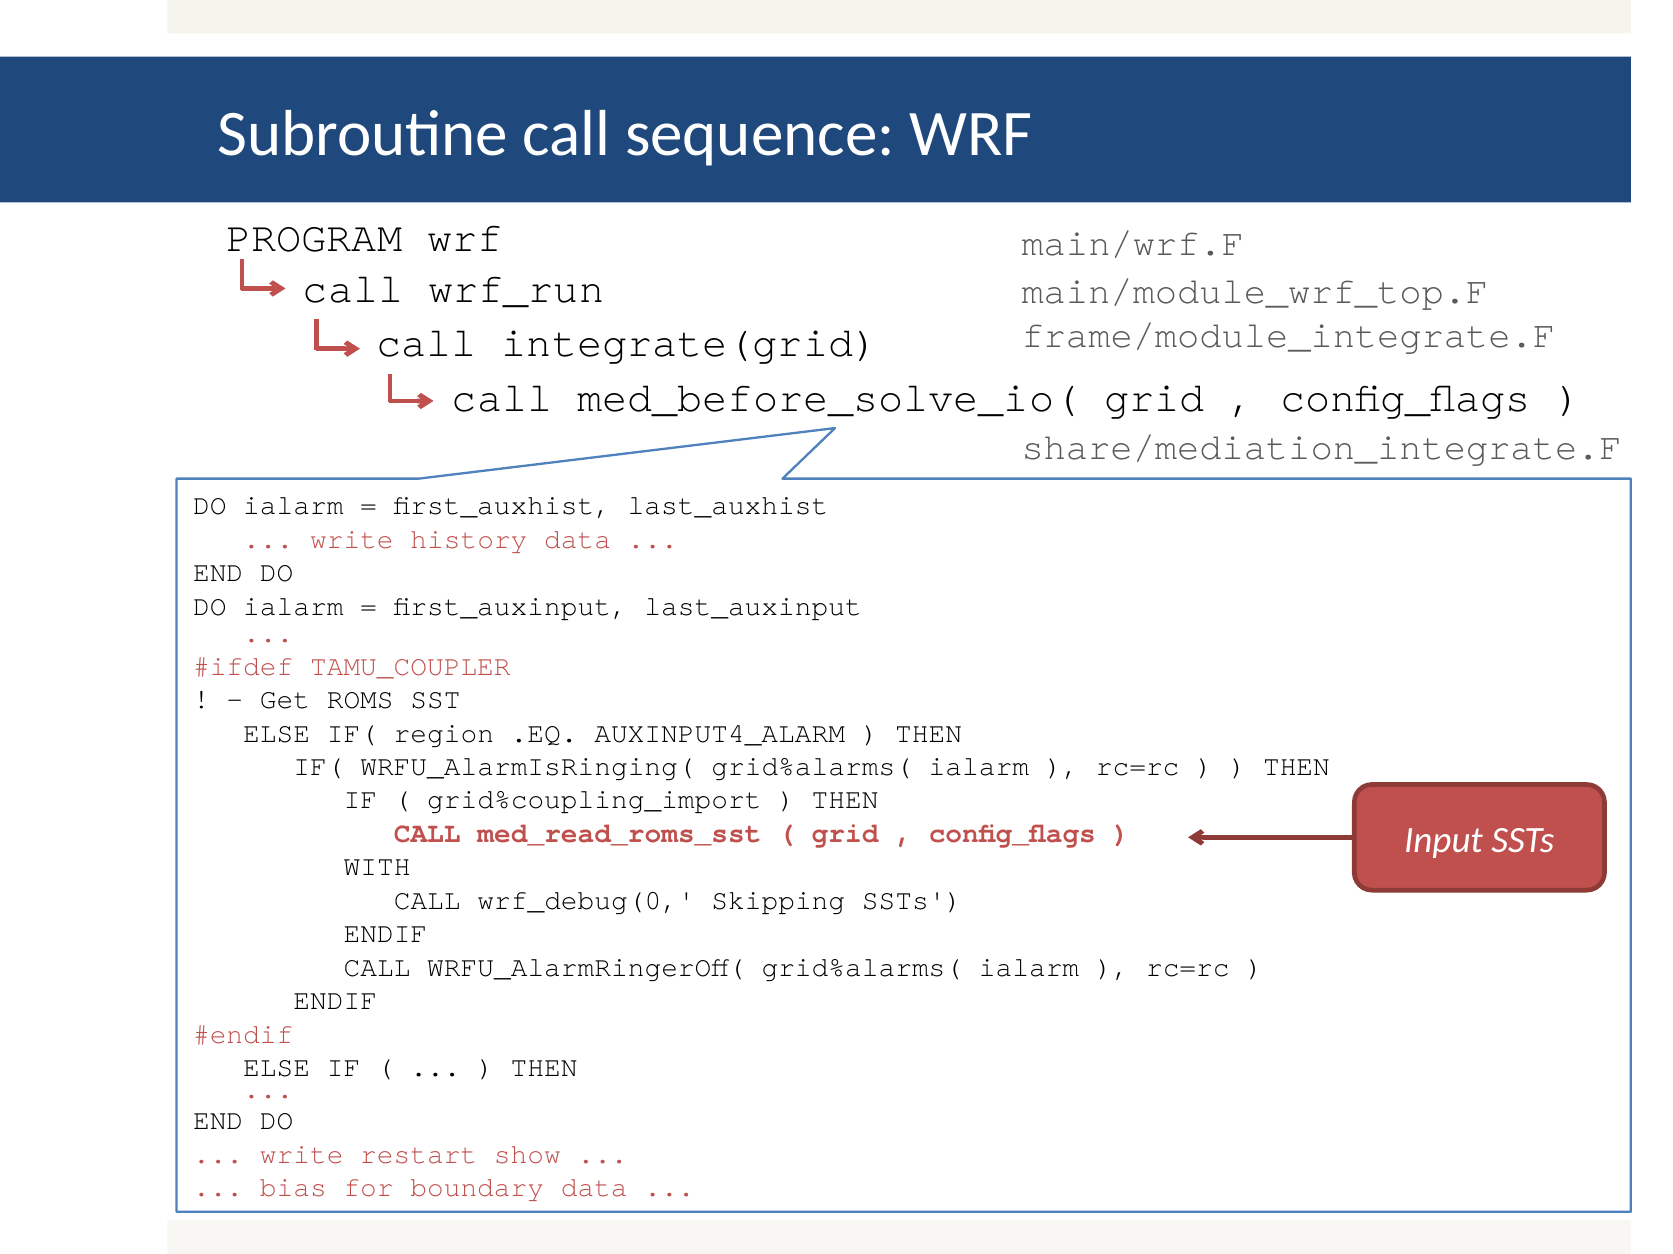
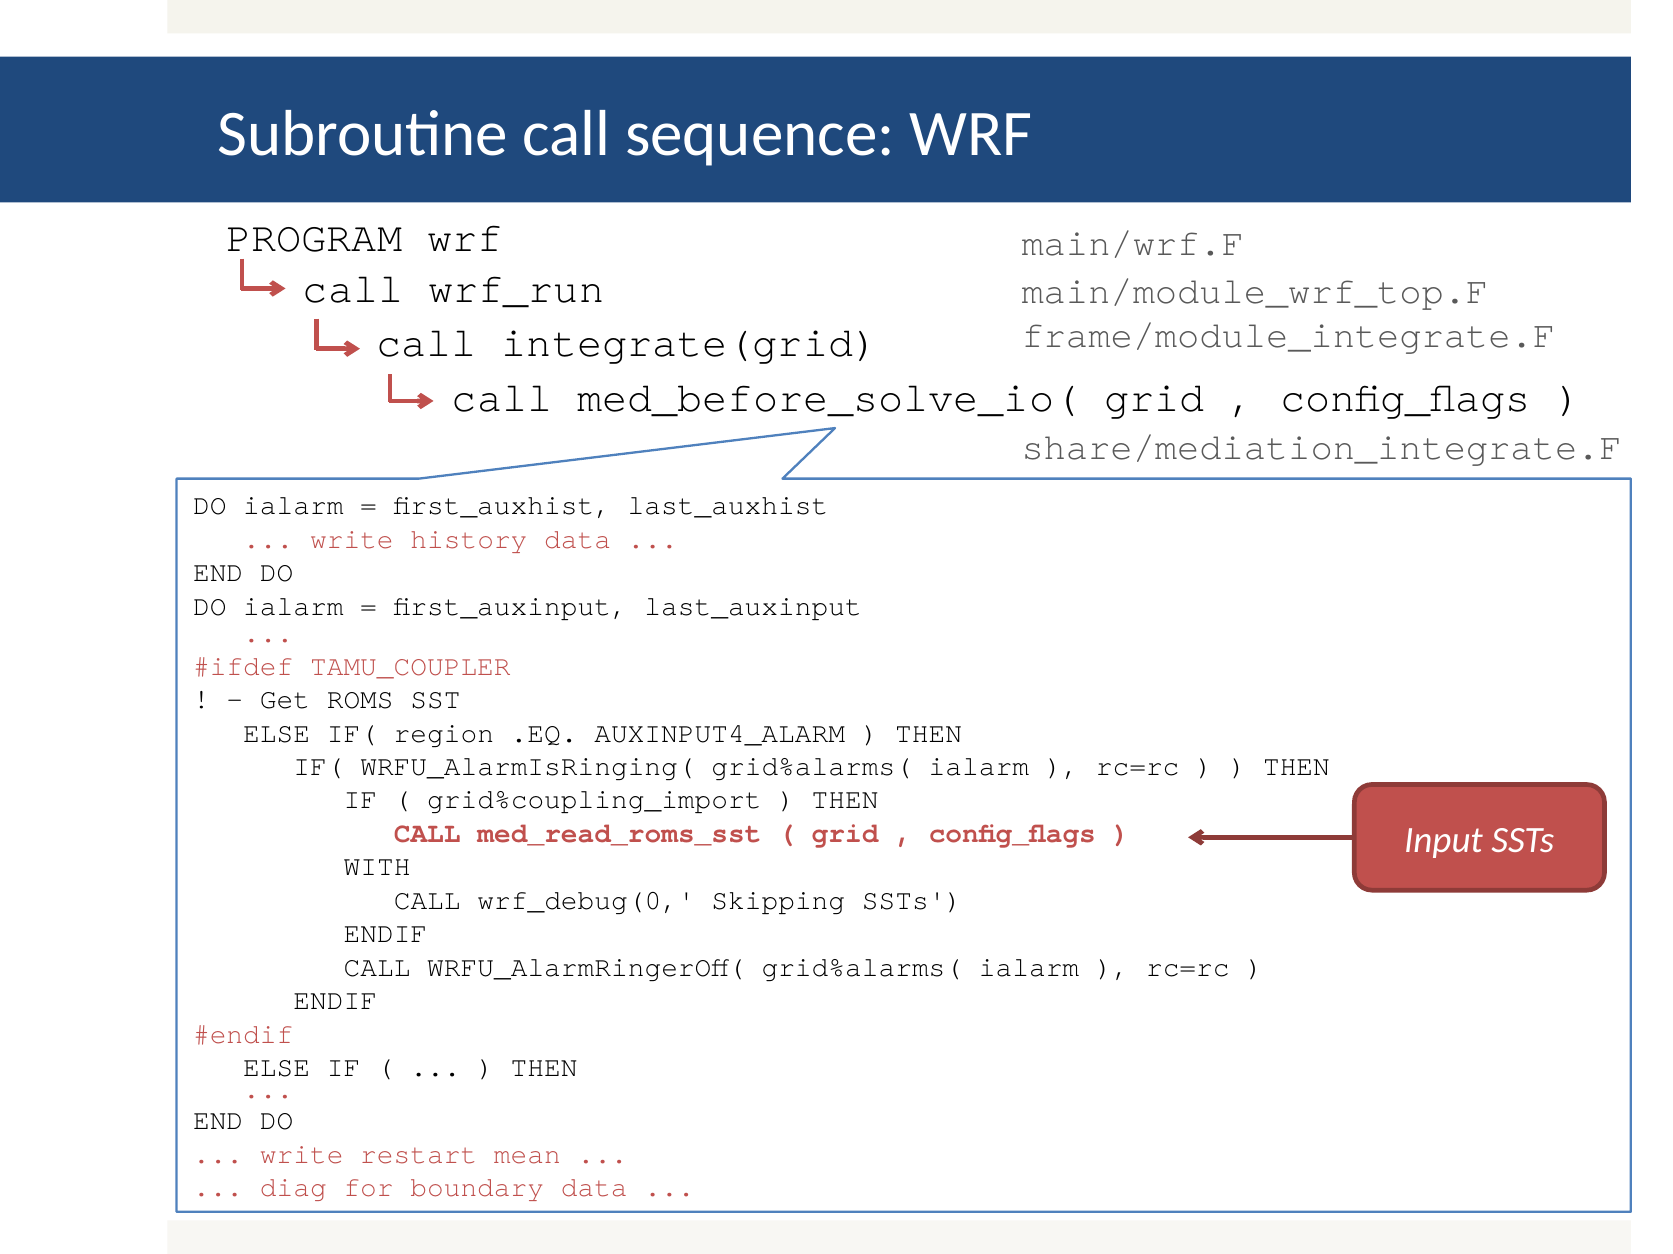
show: show -> mean
bias: bias -> diag
